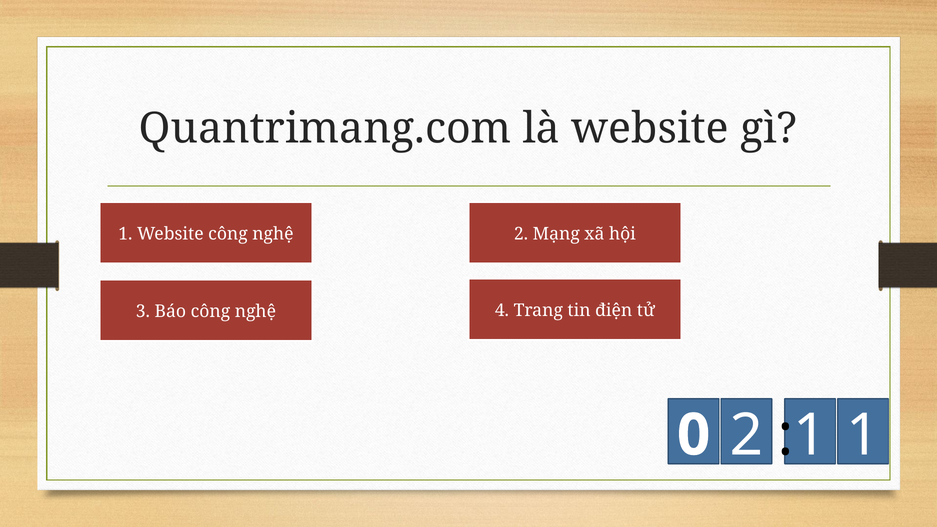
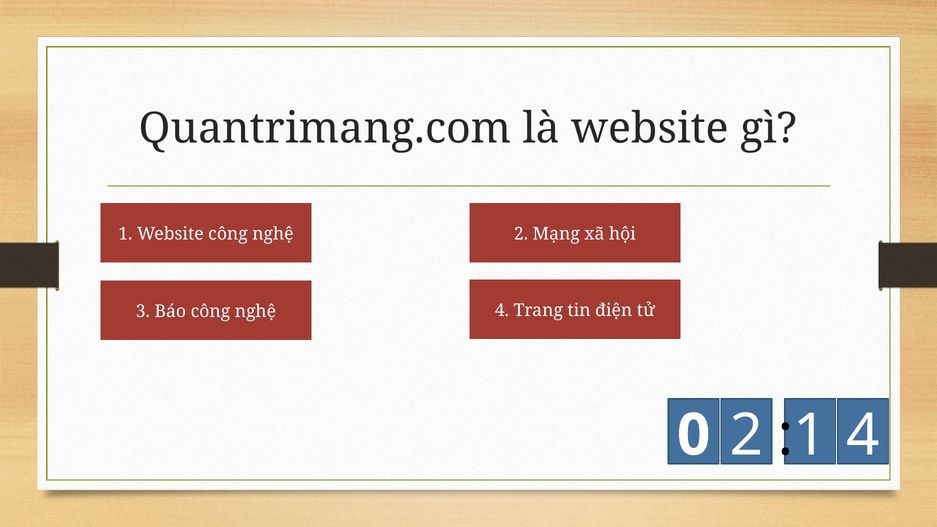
2 1: 1 -> 4
